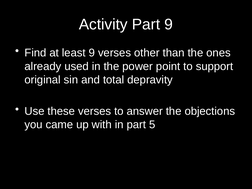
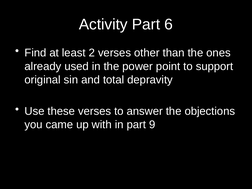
Part 9: 9 -> 6
least 9: 9 -> 2
5: 5 -> 9
